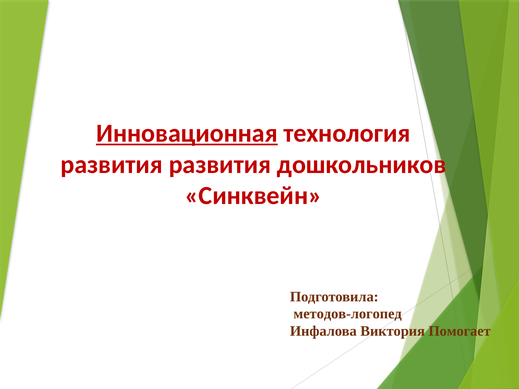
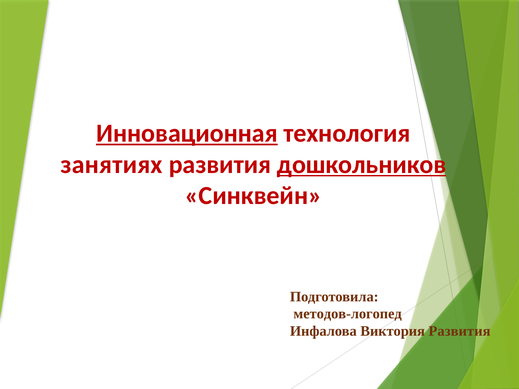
развития at (112, 165): развития -> занятиях
дошкольников underline: none -> present
Виктория Помогает: Помогает -> Развития
